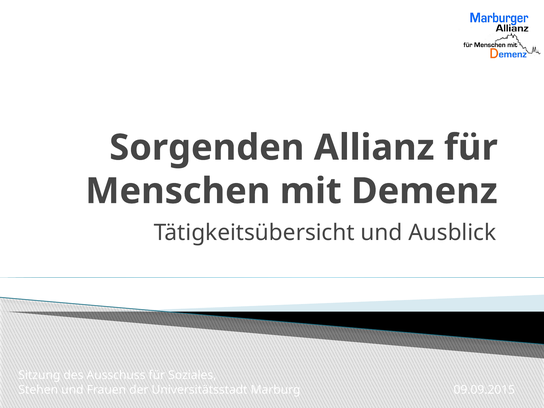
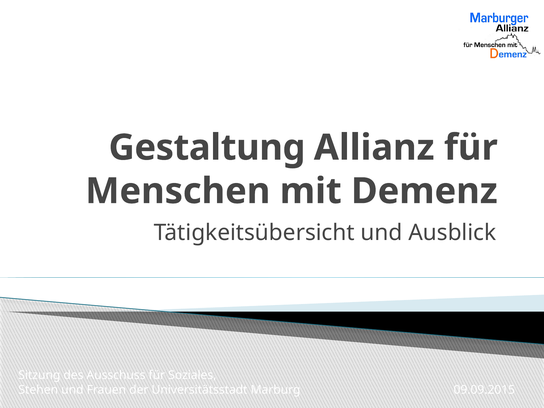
Sorgenden: Sorgenden -> Gestaltung
